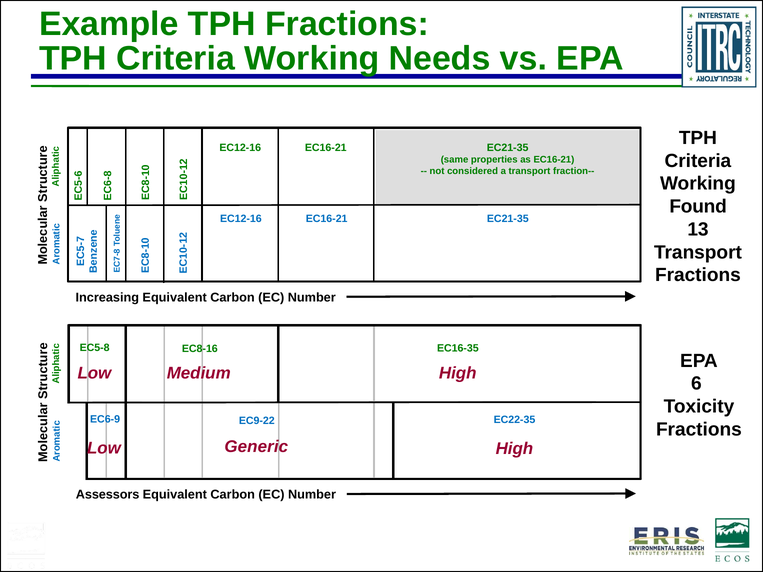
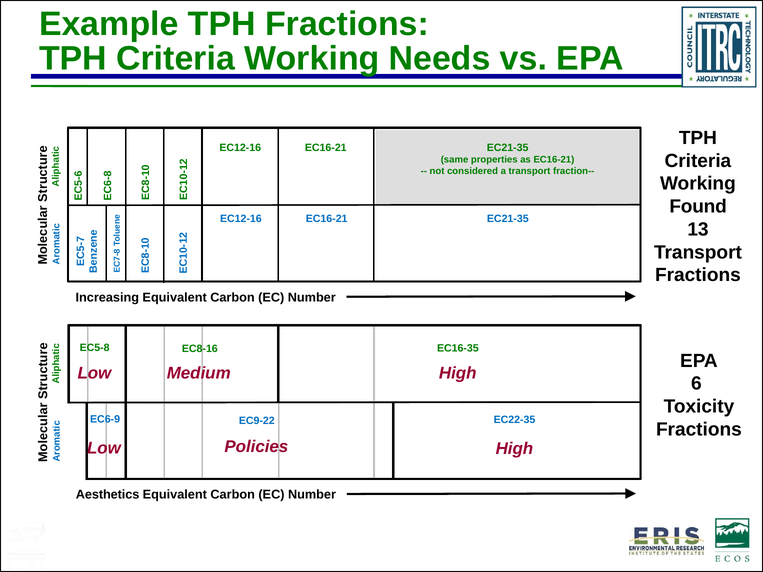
Generic: Generic -> Policies
Assessors: Assessors -> Aesthetics
